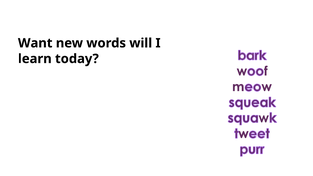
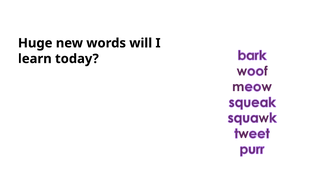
Want: Want -> Huge
